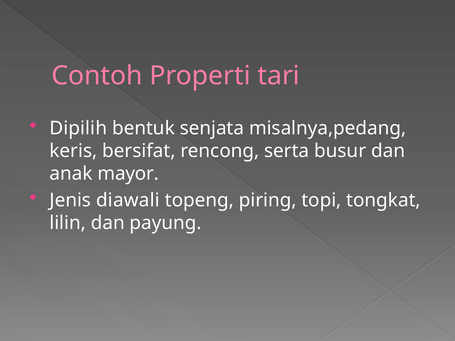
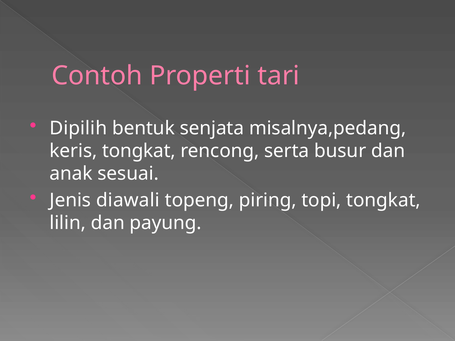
keris bersifat: bersifat -> tongkat
mayor: mayor -> sesuai
